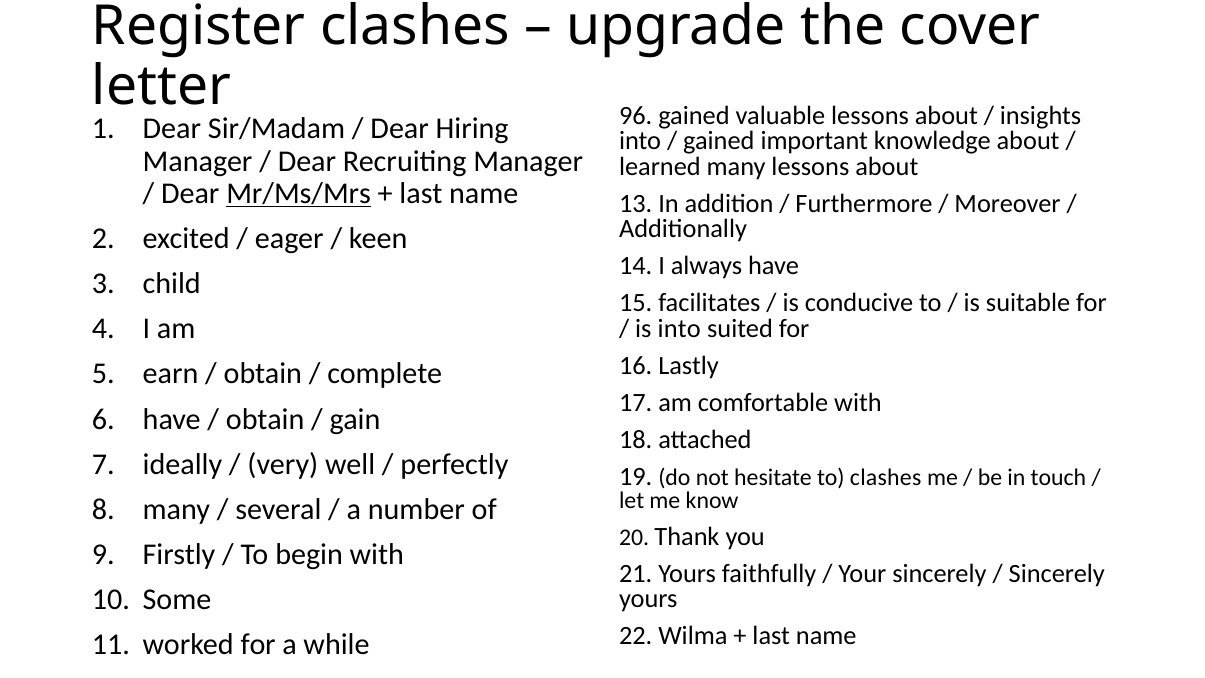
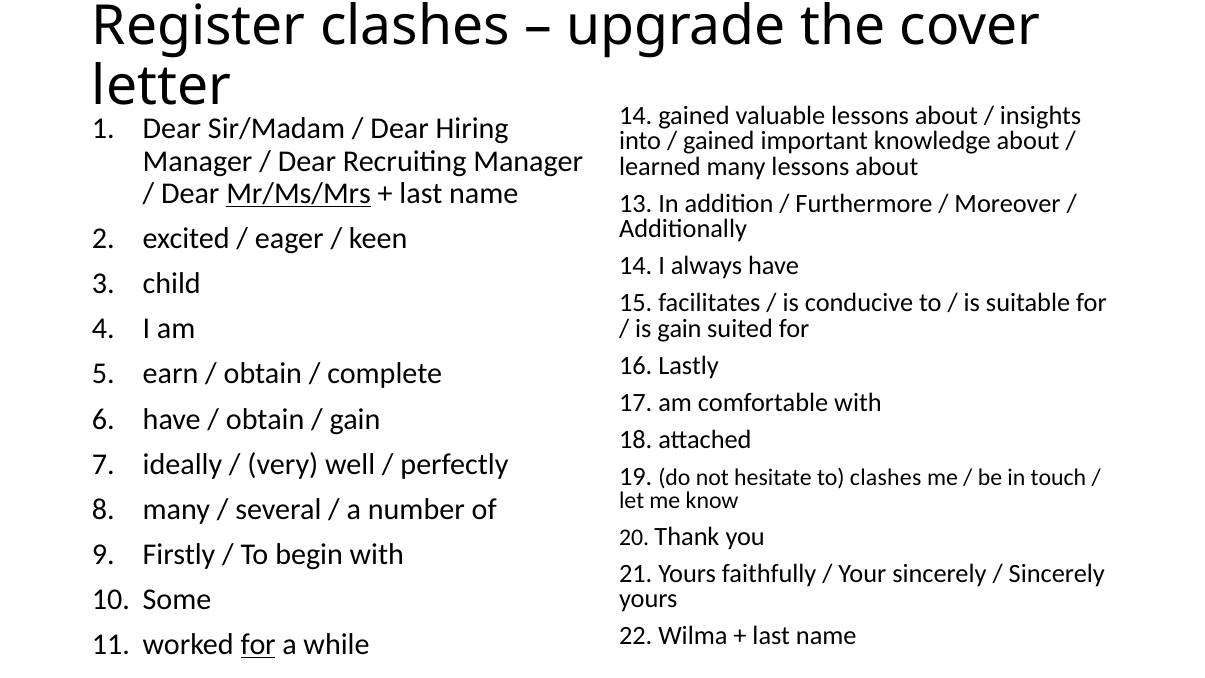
letter 96: 96 -> 14
is into: into -> gain
for at (258, 644) underline: none -> present
